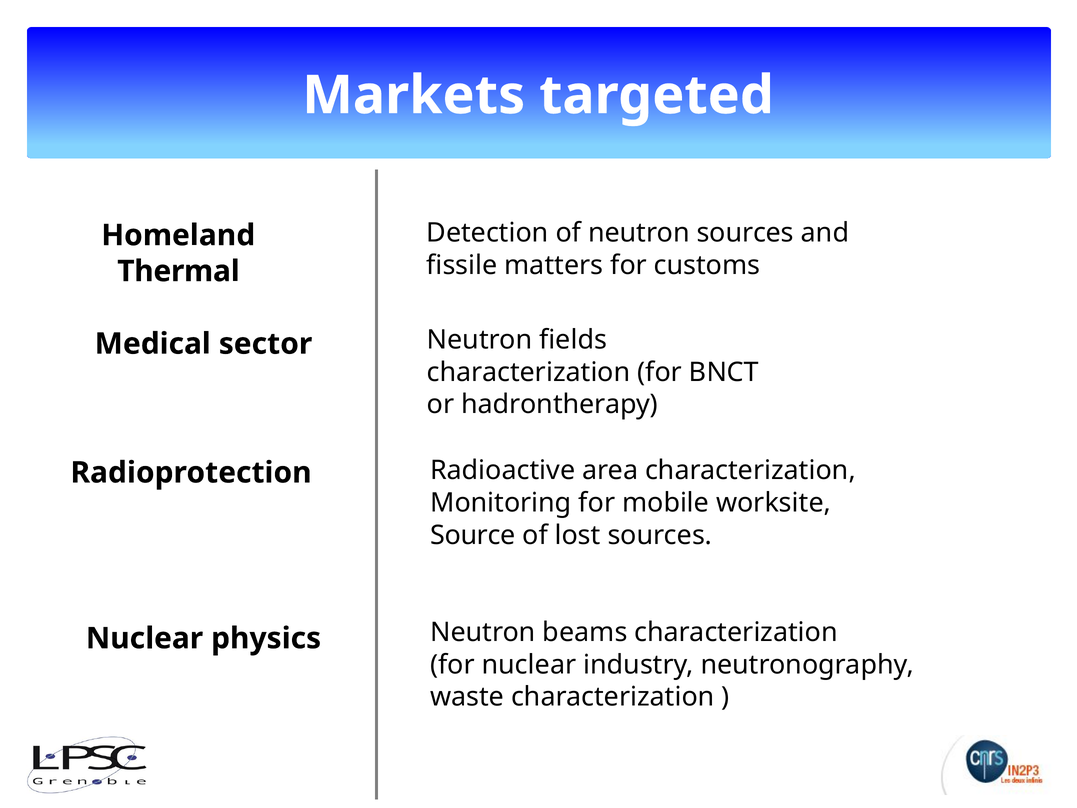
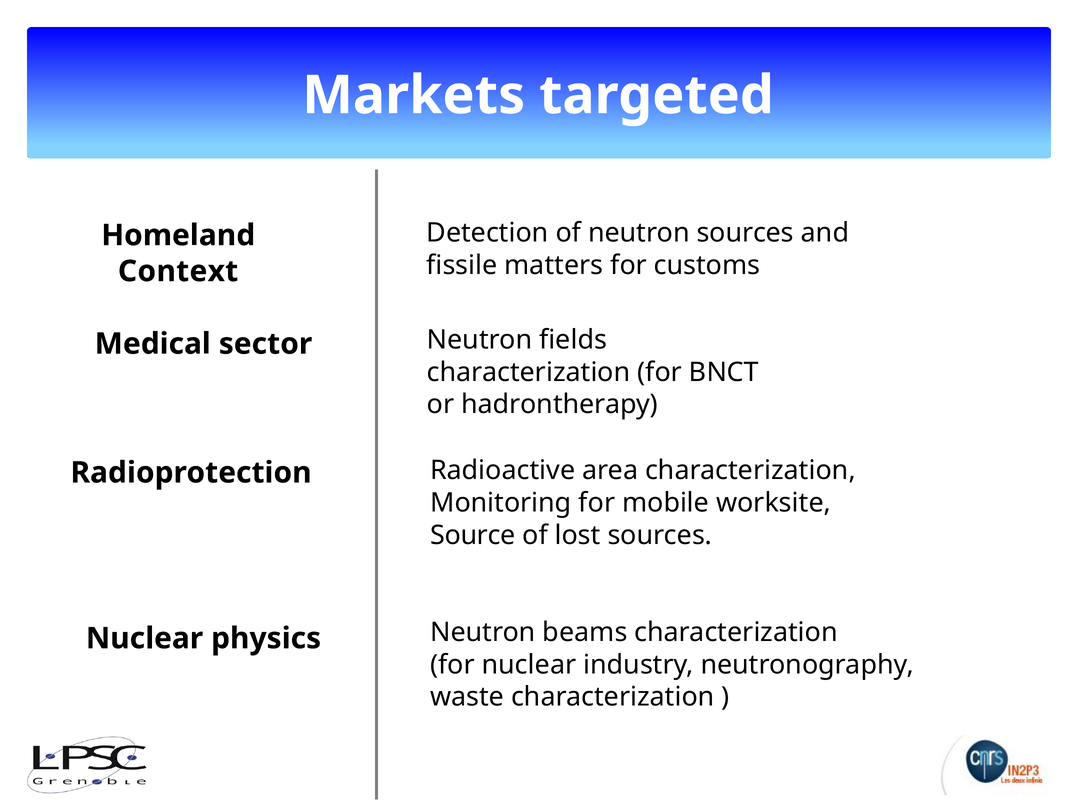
Thermal: Thermal -> Context
